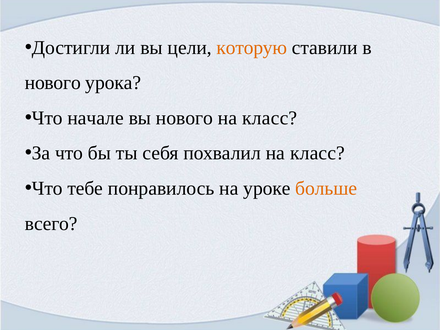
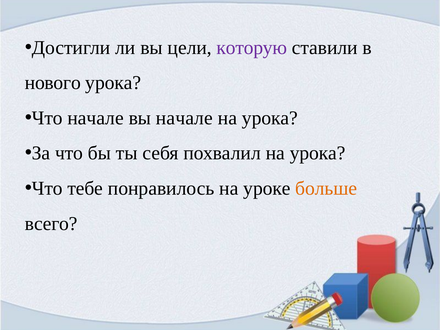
которую colour: orange -> purple
вы нового: нового -> начале
класс at (270, 118): класс -> урока
похвалил на класс: класс -> урока
